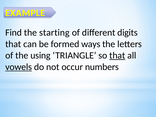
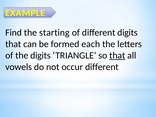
ways: ways -> each
the using: using -> digits
vowels underline: present -> none
occur numbers: numbers -> different
